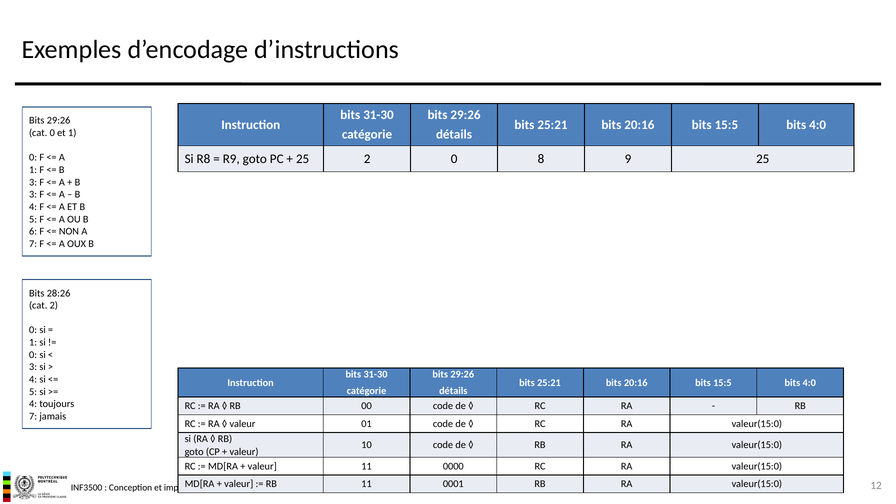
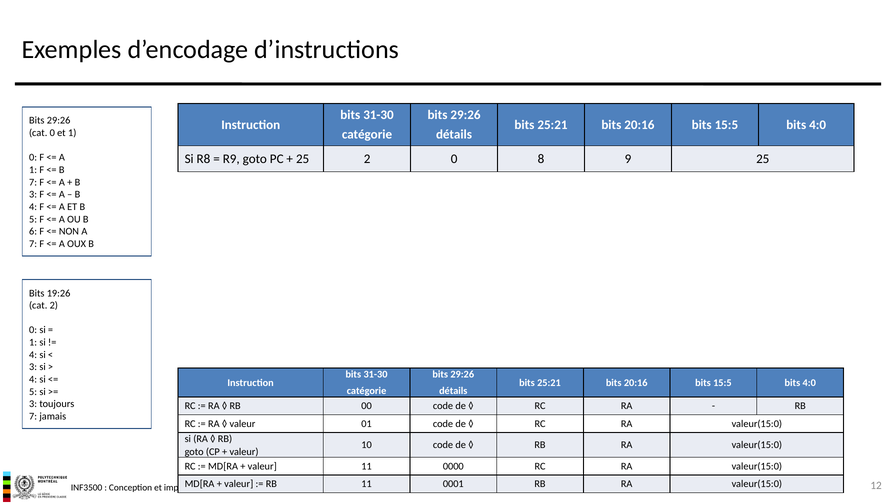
3 at (33, 182): 3 -> 7
28:26: 28:26 -> 19:26
0 at (33, 355): 0 -> 4
4 at (33, 404): 4 -> 3
